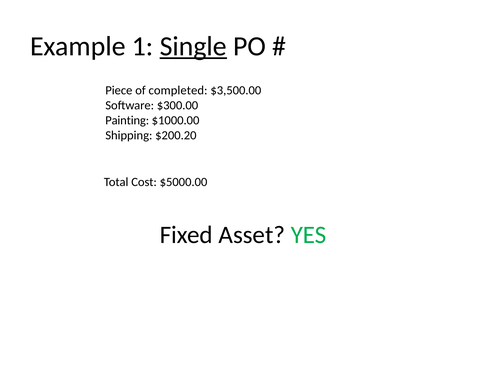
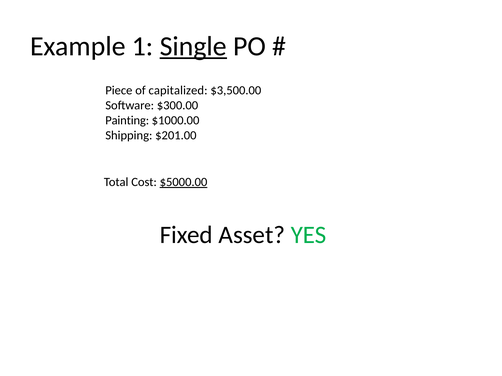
completed: completed -> capitalized
$200.20: $200.20 -> $201.00
$5000.00 underline: none -> present
